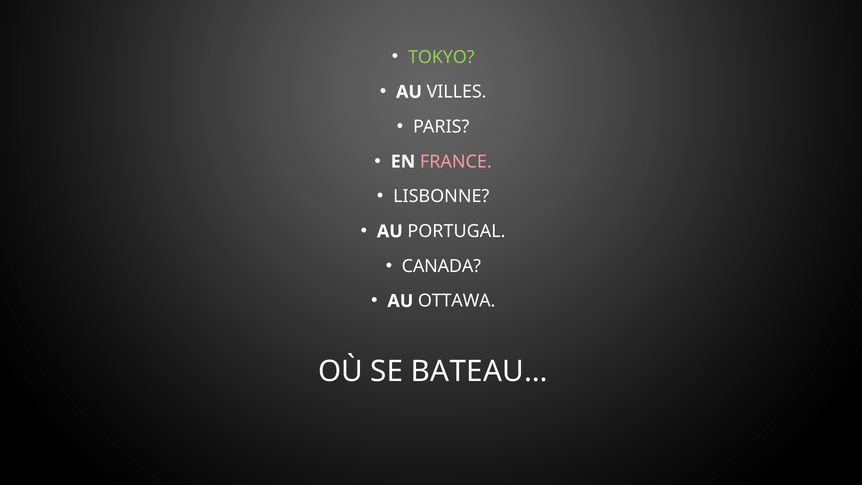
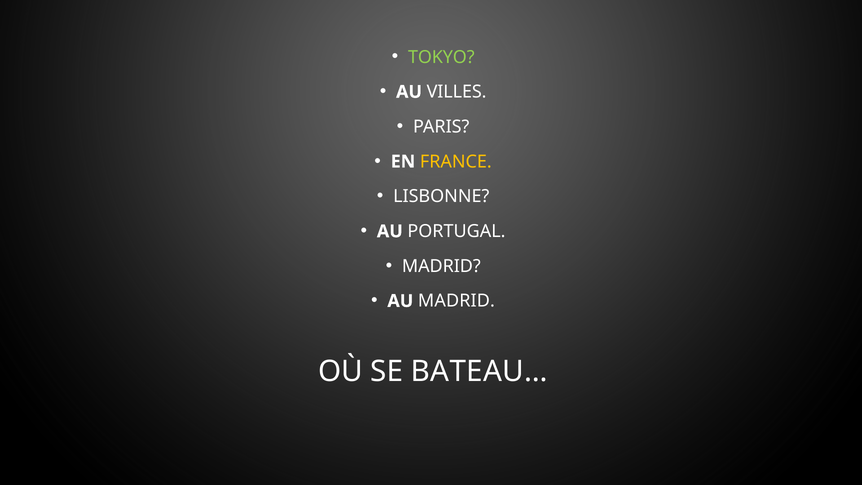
FRANCE colour: pink -> yellow
CANADA at (441, 266): CANADA -> MADRID
AU OTTAWA: OTTAWA -> MADRID
